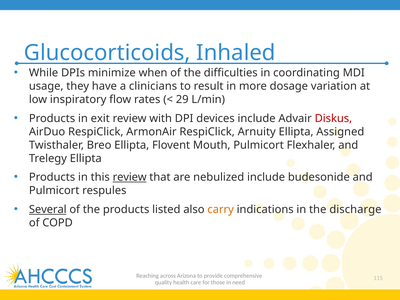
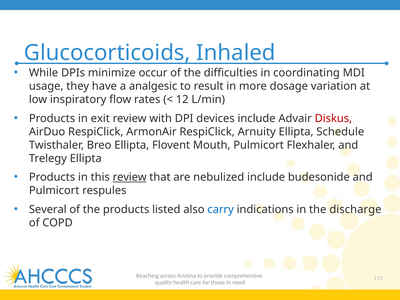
when: when -> occur
clinicians: clinicians -> analgesic
29: 29 -> 12
Assigned: Assigned -> Schedule
Several underline: present -> none
carry colour: orange -> blue
